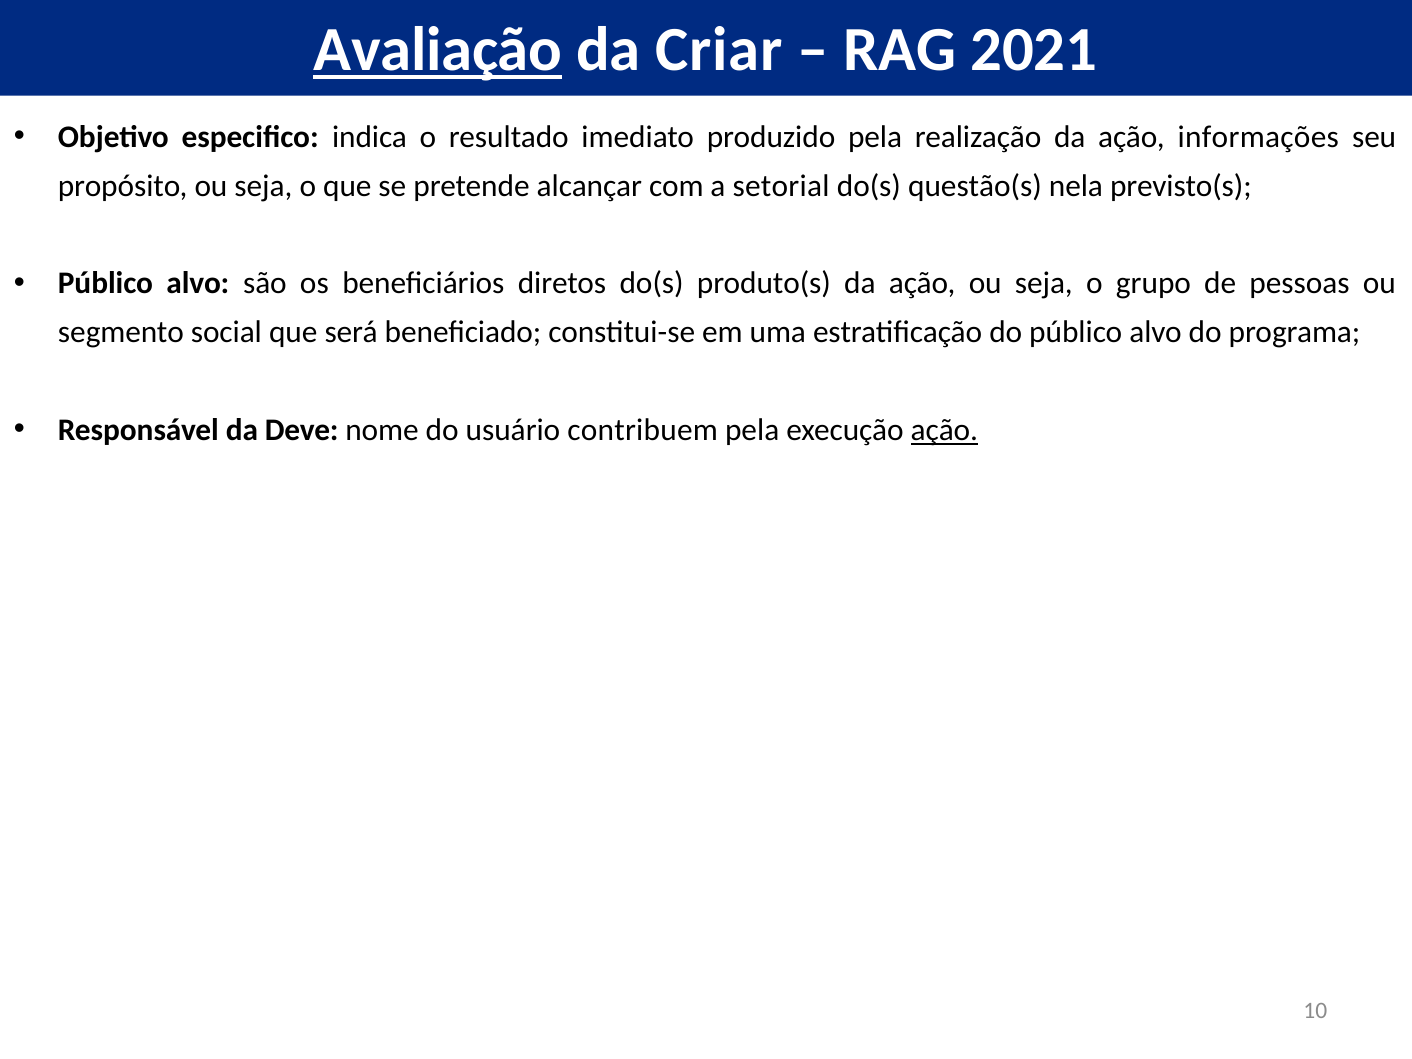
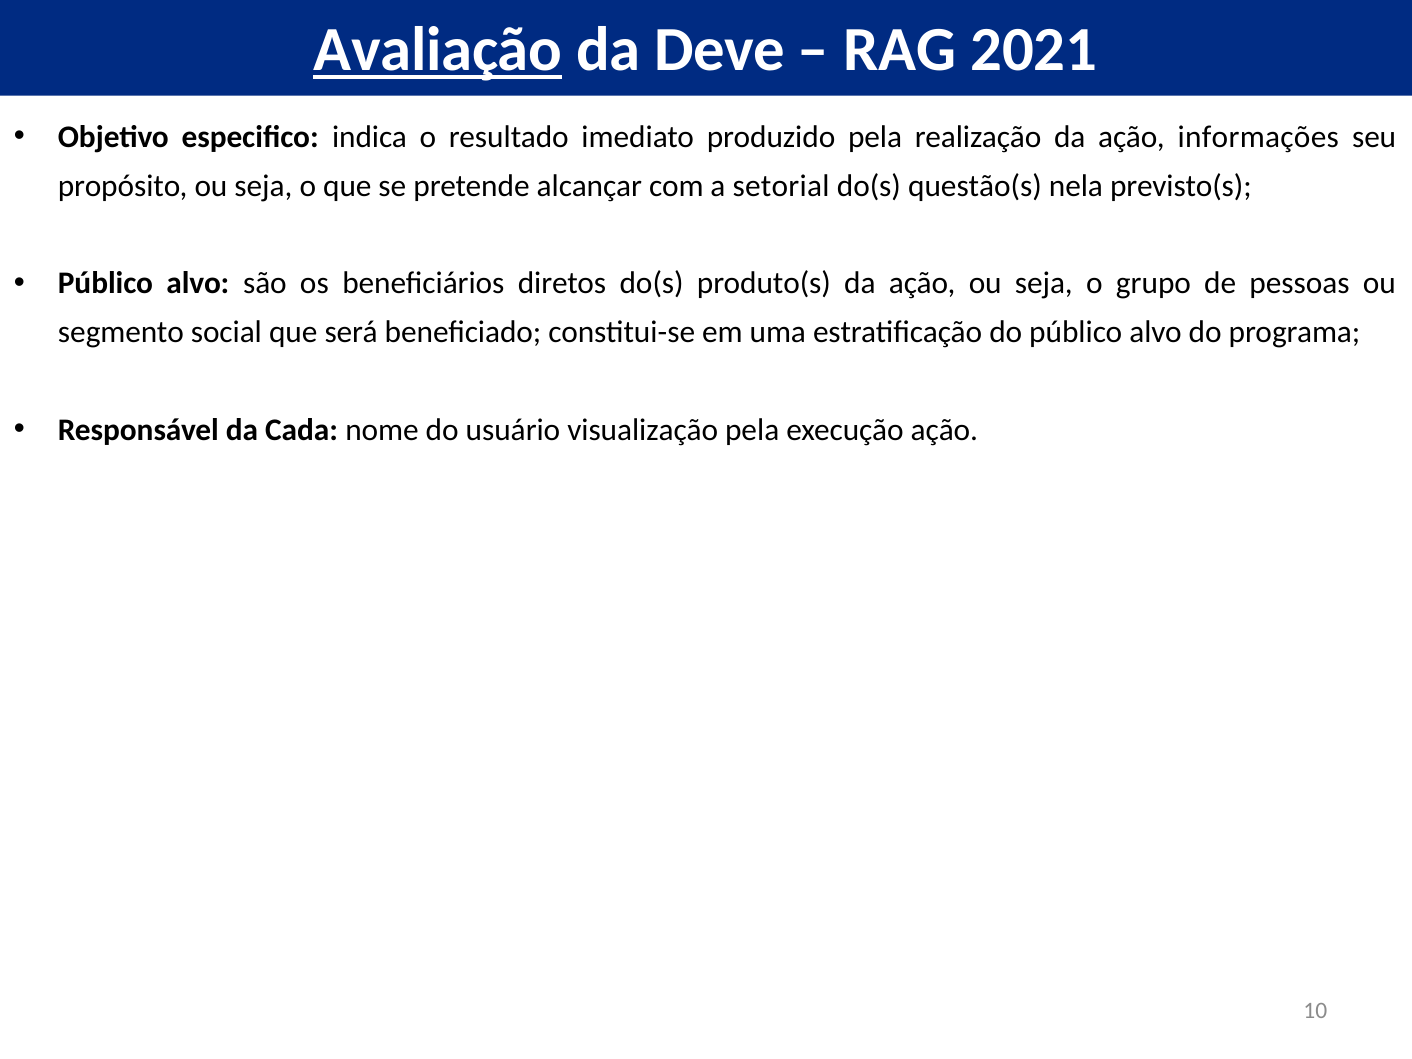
Criar: Criar -> Deve
Deve: Deve -> Cada
contribuem: contribuem -> visualização
ação at (944, 430) underline: present -> none
